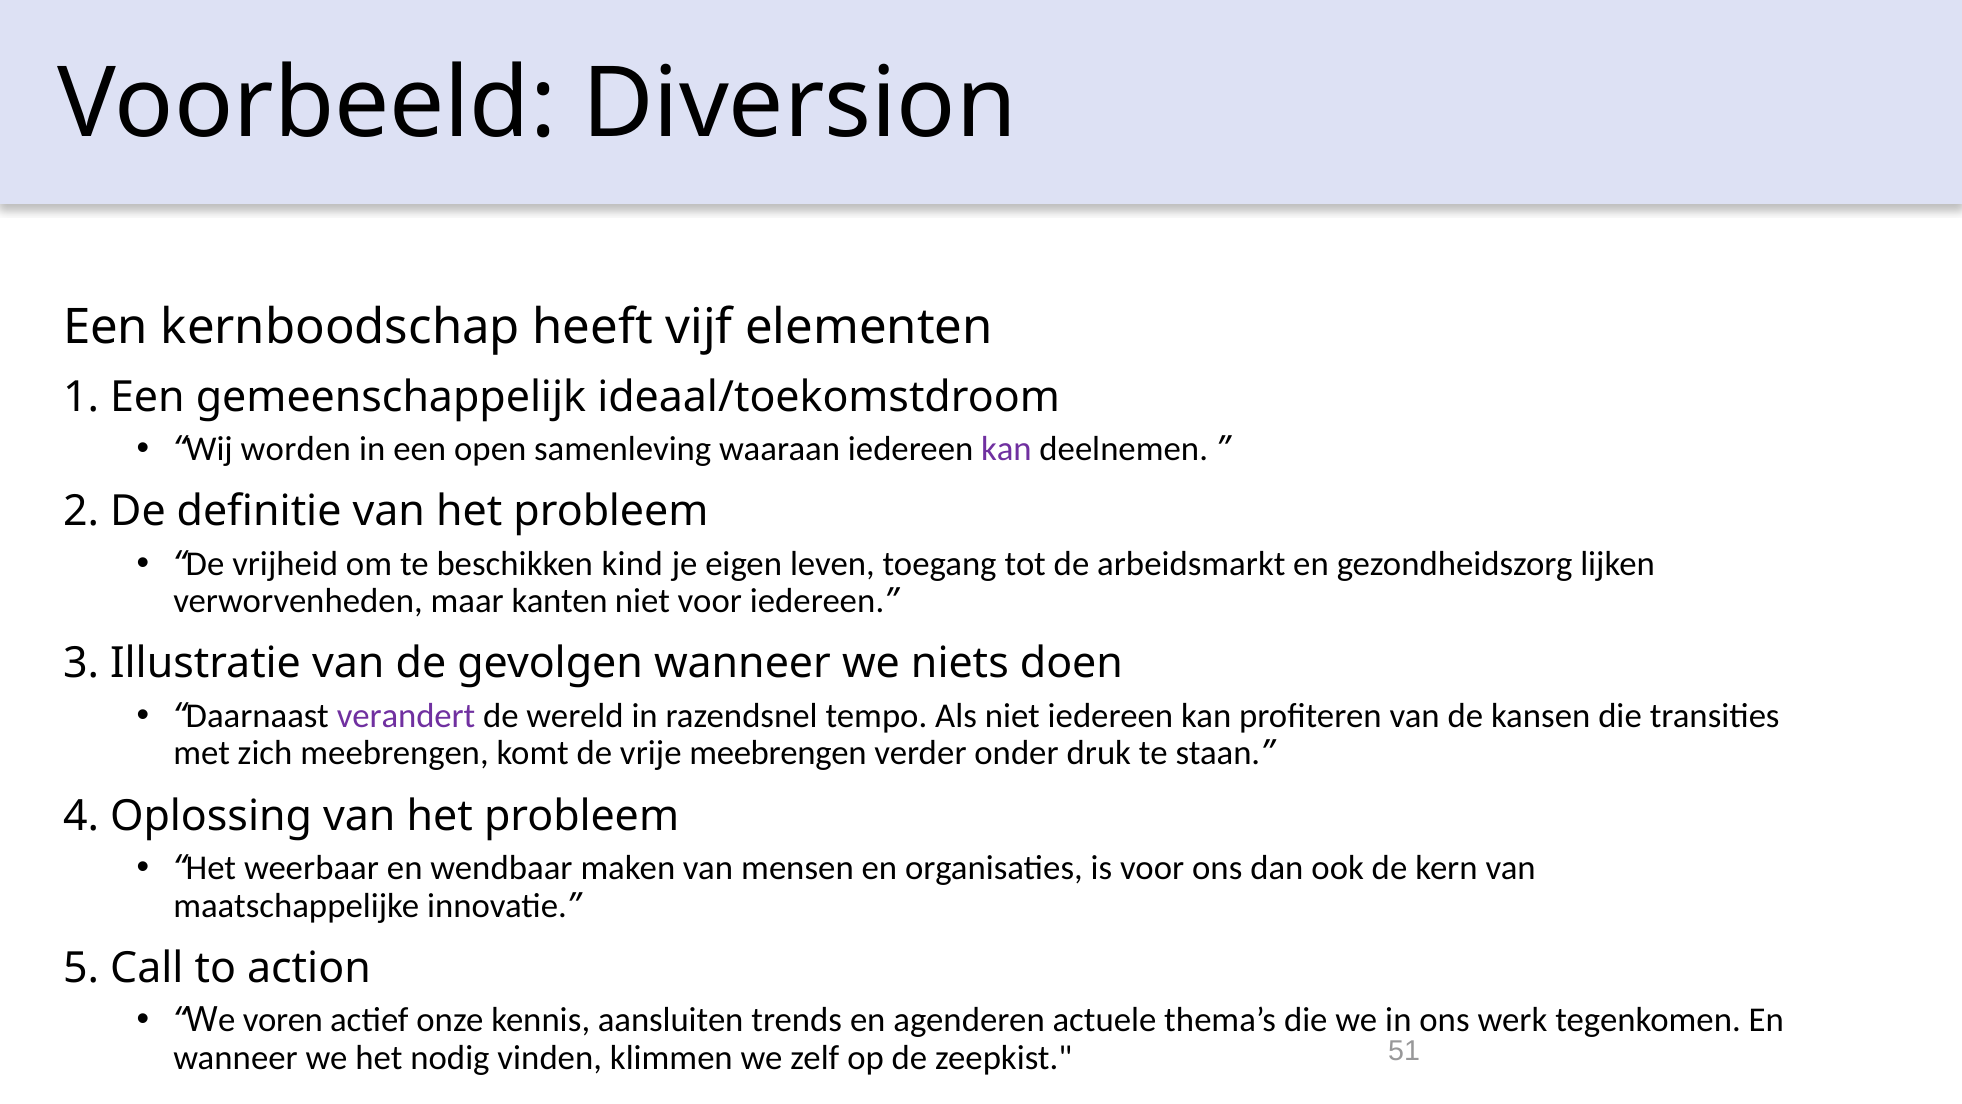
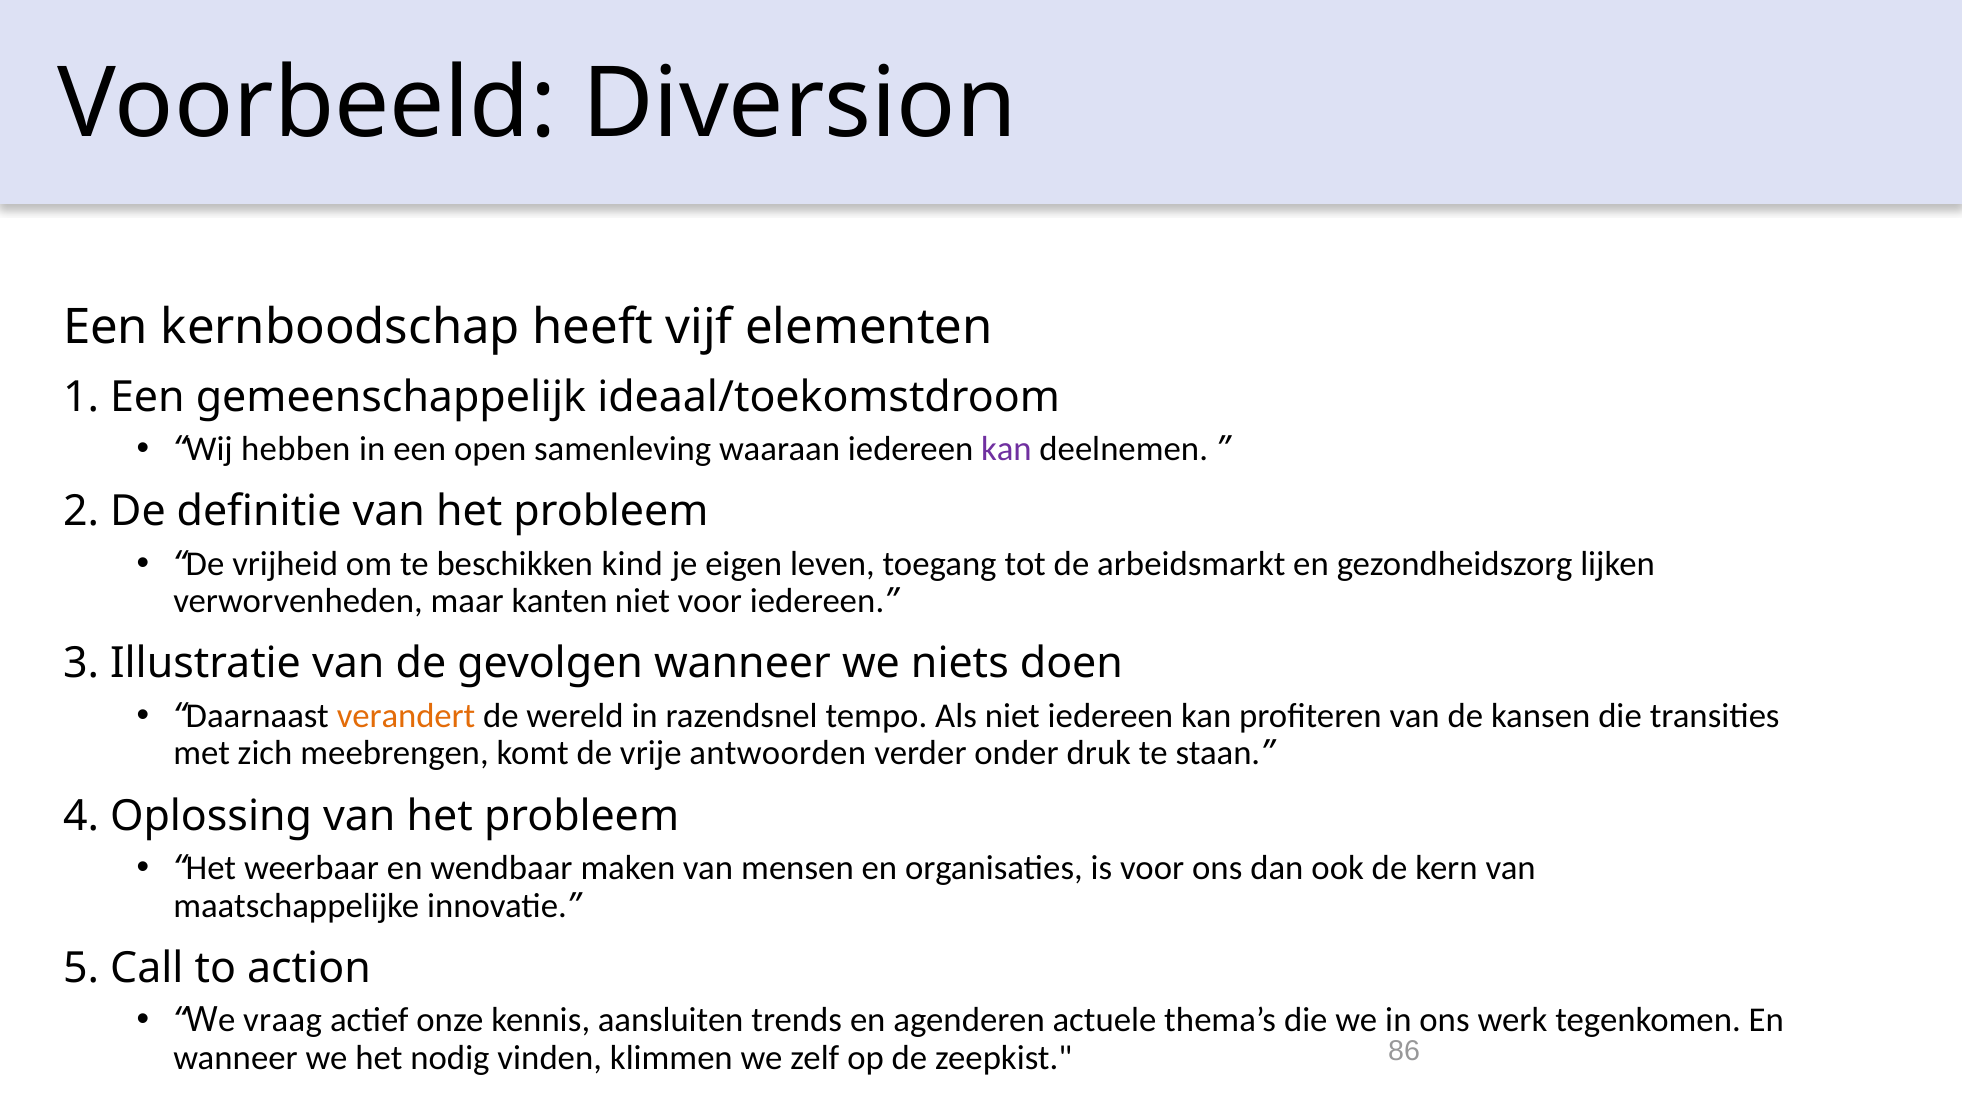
worden: worden -> hebben
verandert colour: purple -> orange
vrije meebrengen: meebrengen -> antwoorden
voren: voren -> vraag
51: 51 -> 86
